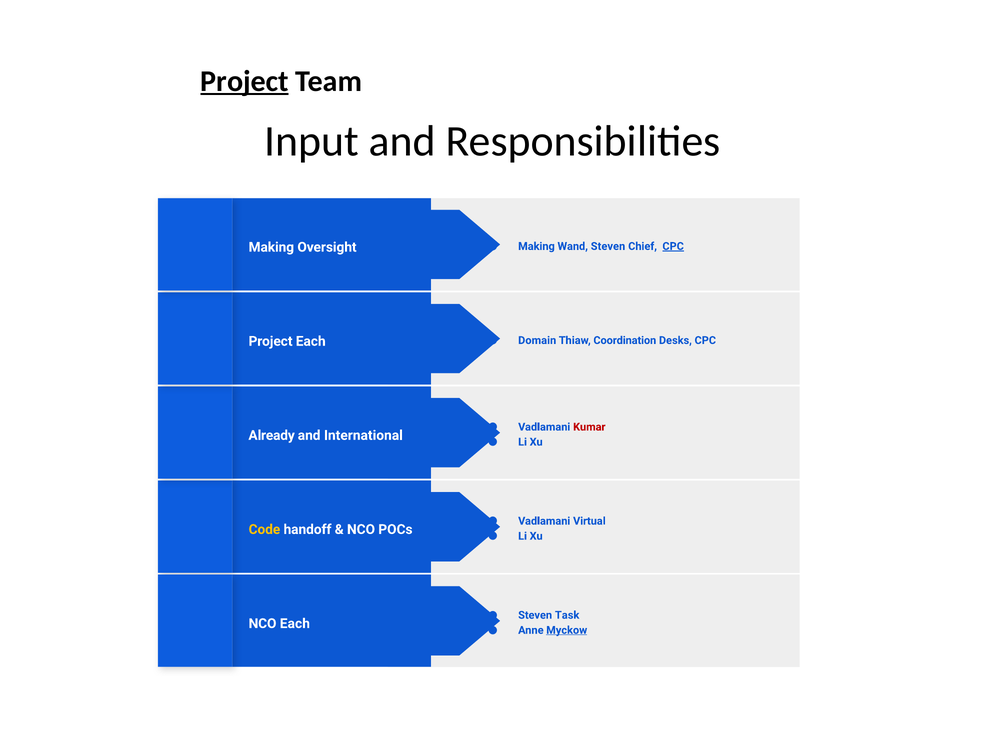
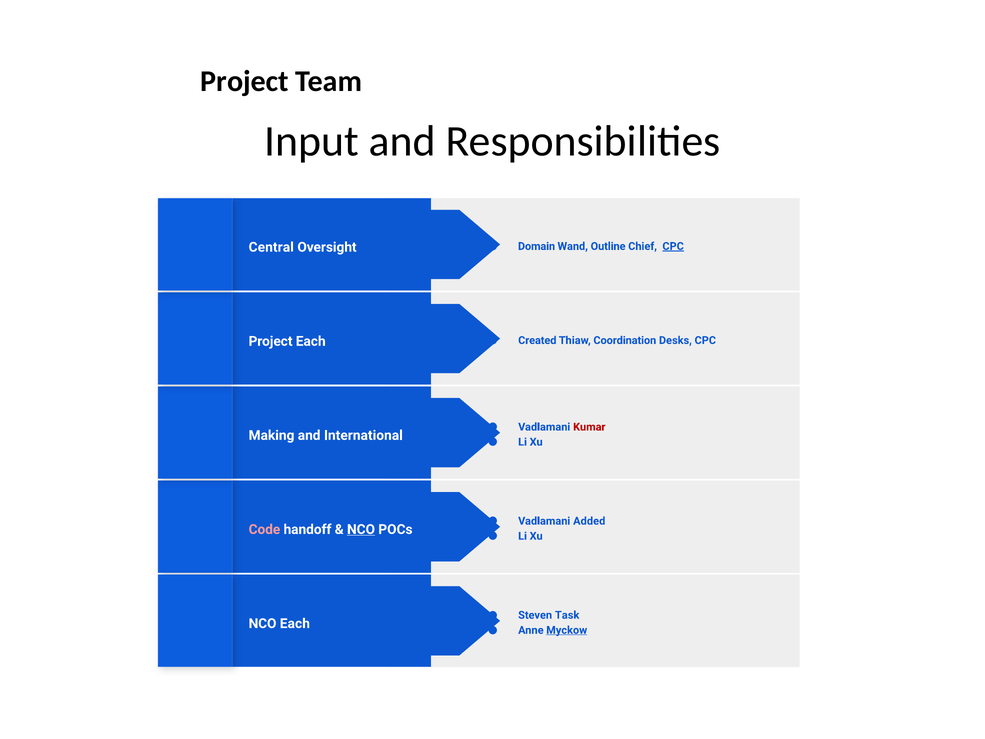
Project at (245, 81) underline: present -> none
Making at (271, 247): Making -> Central
Making at (536, 246): Making -> Domain
Wand Steven: Steven -> Outline
Domain: Domain -> Created
Already: Already -> Making
Virtual: Virtual -> Added
Code colour: yellow -> pink
NCO at (361, 529) underline: none -> present
